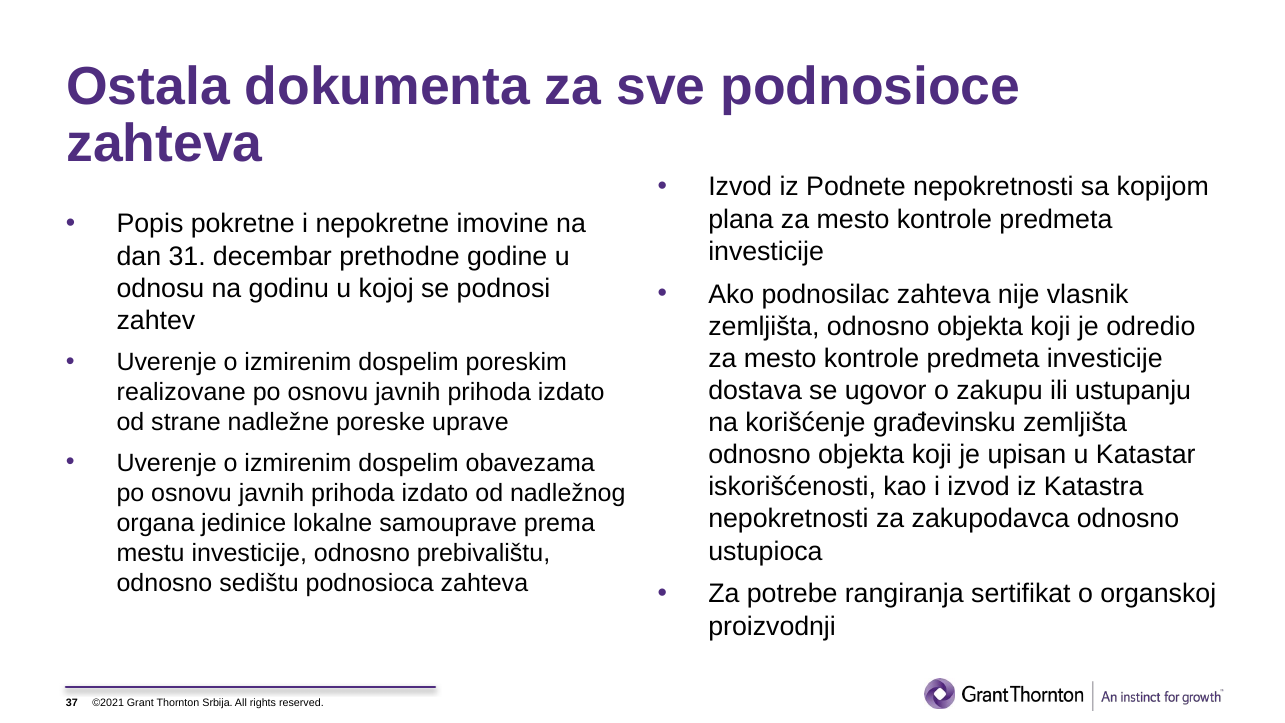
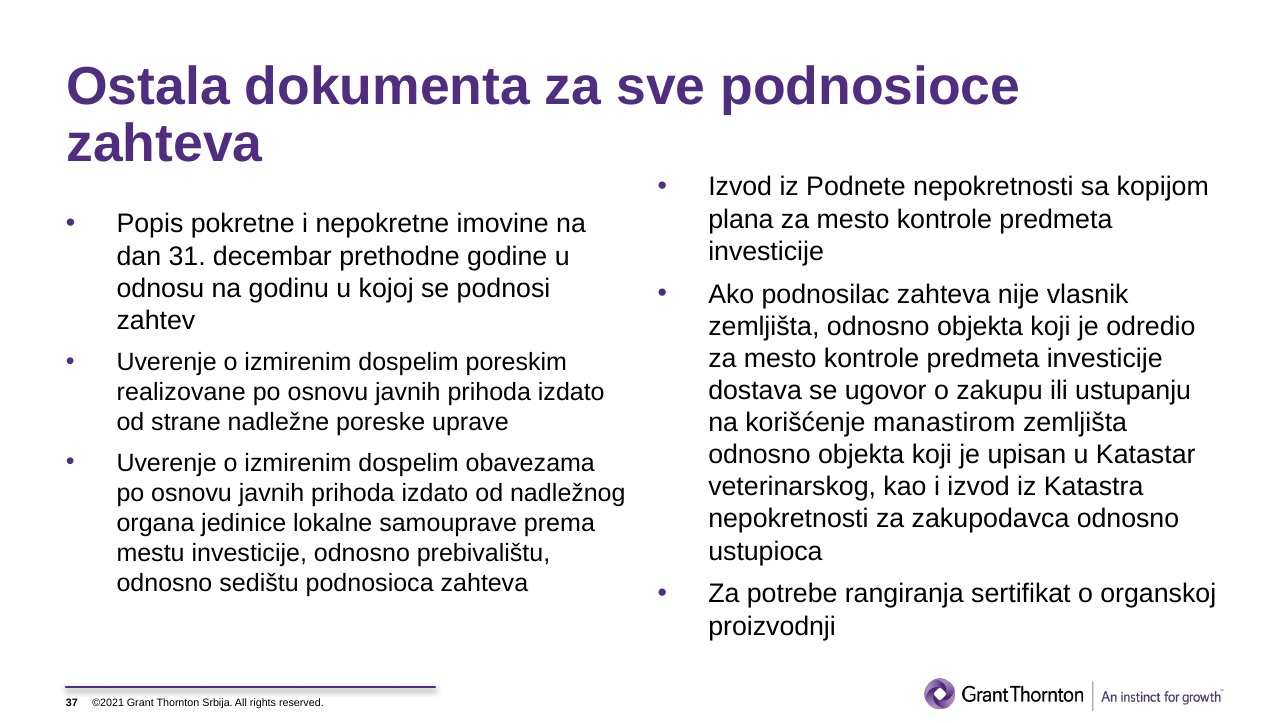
građevinsku: građevinsku -> manastirom
iskorišćenosti: iskorišćenosti -> veterinarskog
